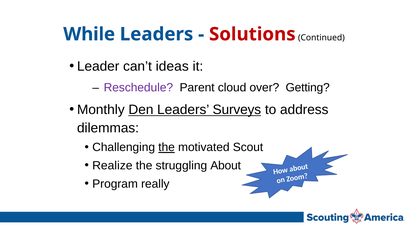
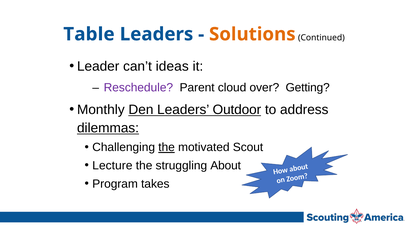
While: While -> Table
Solutions colour: red -> orange
Surveys: Surveys -> Outdoor
dilemmas underline: none -> present
Realize: Realize -> Lecture
really: really -> takes
